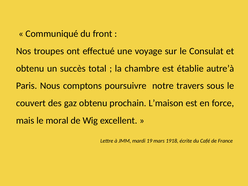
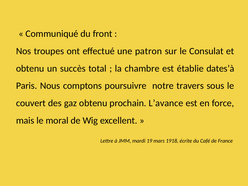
voyage: voyage -> patron
autre’à: autre’à -> dates’à
L’maison: L’maison -> L’avance
